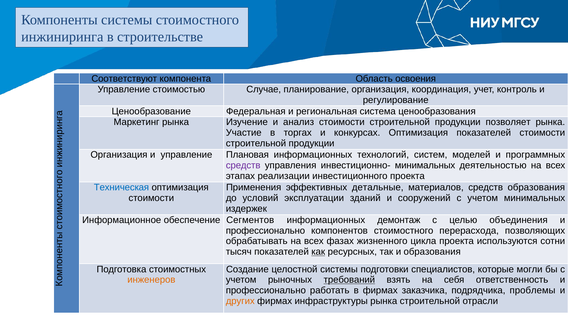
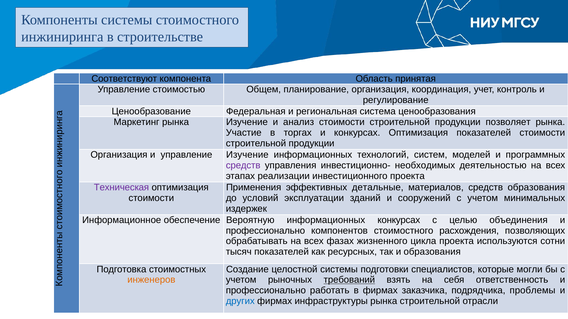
освоения: освоения -> принятая
Случае: Случае -> Общем
управление Плановая: Плановая -> Изучение
инвестиционно- минимальных: минимальных -> необходимых
Техническая colour: blue -> purple
Сегментов: Сегментов -> Вероятную
информационных демонтаж: демонтаж -> конкурсах
перерасхода: перерасхода -> расхождения
как underline: present -> none
других colour: orange -> blue
